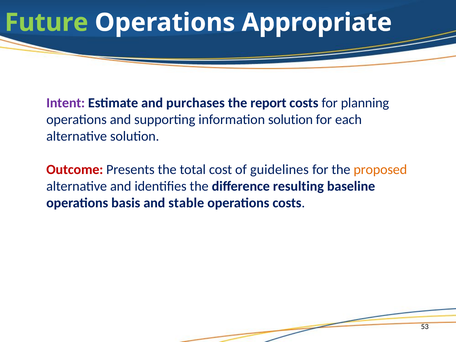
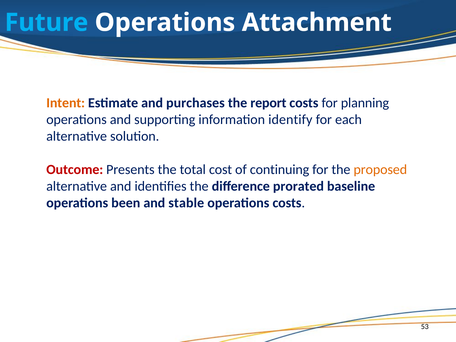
Future colour: light green -> light blue
Appropriate: Appropriate -> Attachment
Intent colour: purple -> orange
information solution: solution -> identify
guidelines: guidelines -> continuing
resulting: resulting -> prorated
basis: basis -> been
